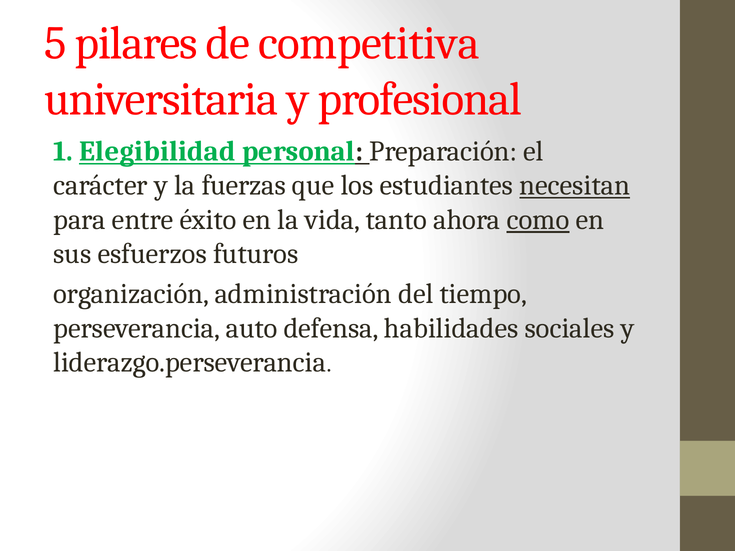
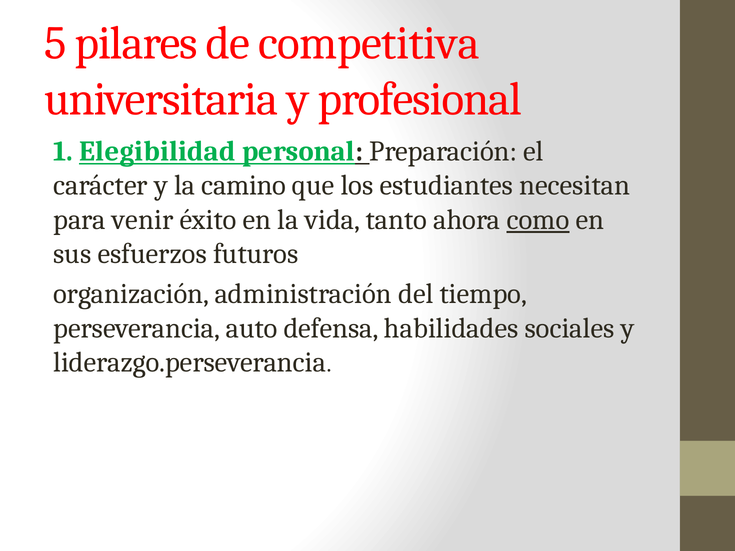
fuerzas: fuerzas -> camino
necesitan underline: present -> none
entre: entre -> venir
